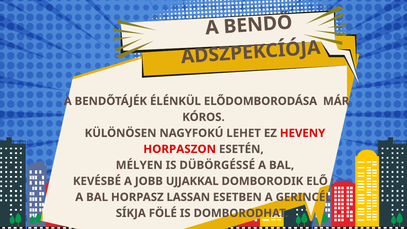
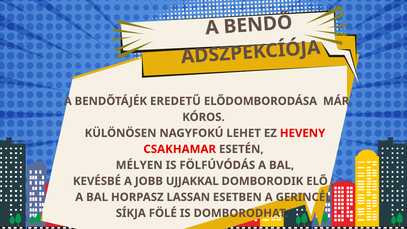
ÉLÉNKÜL: ÉLÉNKÜL -> EREDETŰ
HORPASZON: HORPASZON -> CSAKHAMAR
DÜBÖRGÉSSÉ: DÜBÖRGÉSSÉ -> FÖLFÚVÓDÁS
